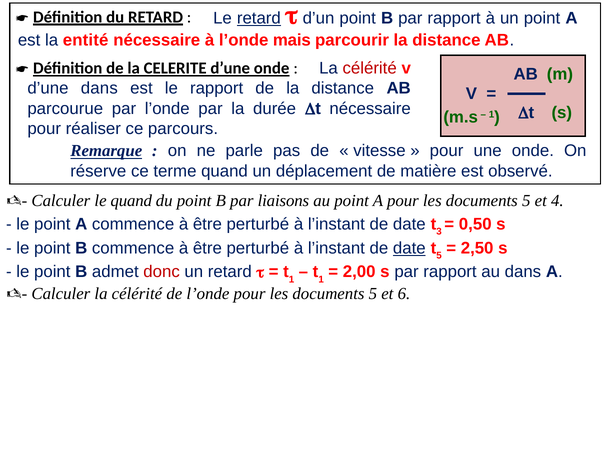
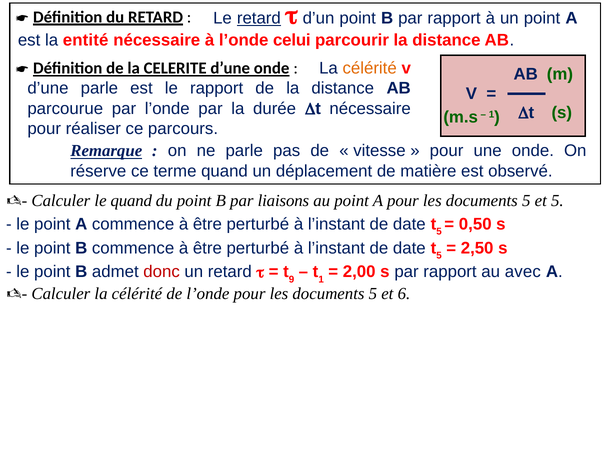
mais: mais -> celui
célérité at (370, 68) colour: red -> orange
d’une dans: dans -> parle
et 4: 4 -> 5
3 at (439, 232): 3 -> 5
date at (409, 248) underline: present -> none
1 at (291, 279): 1 -> 9
au dans: dans -> avec
